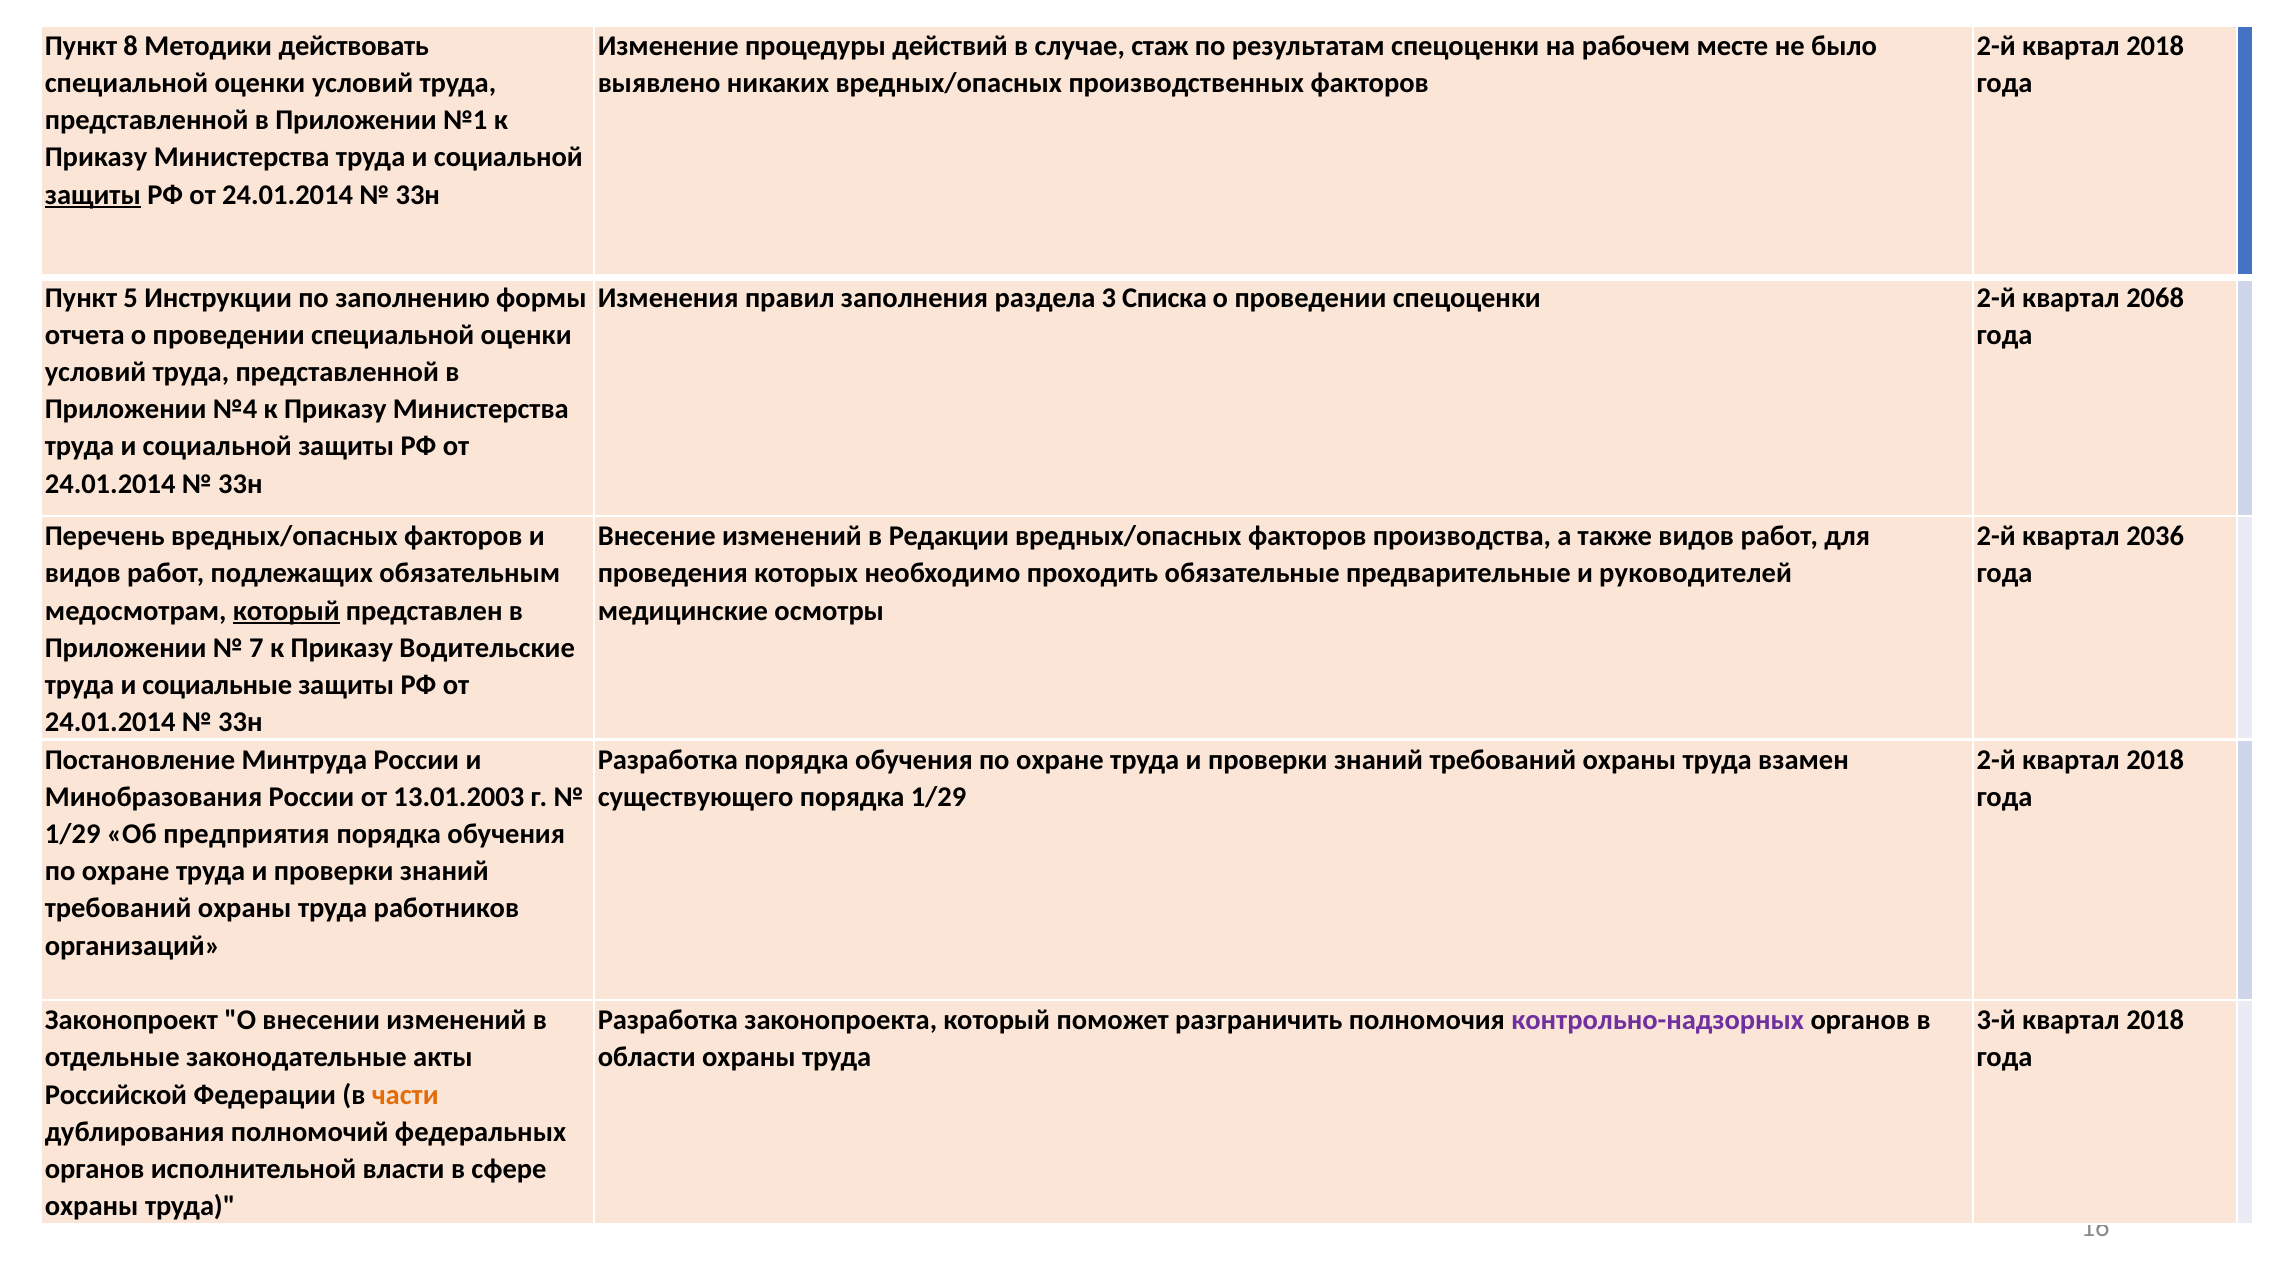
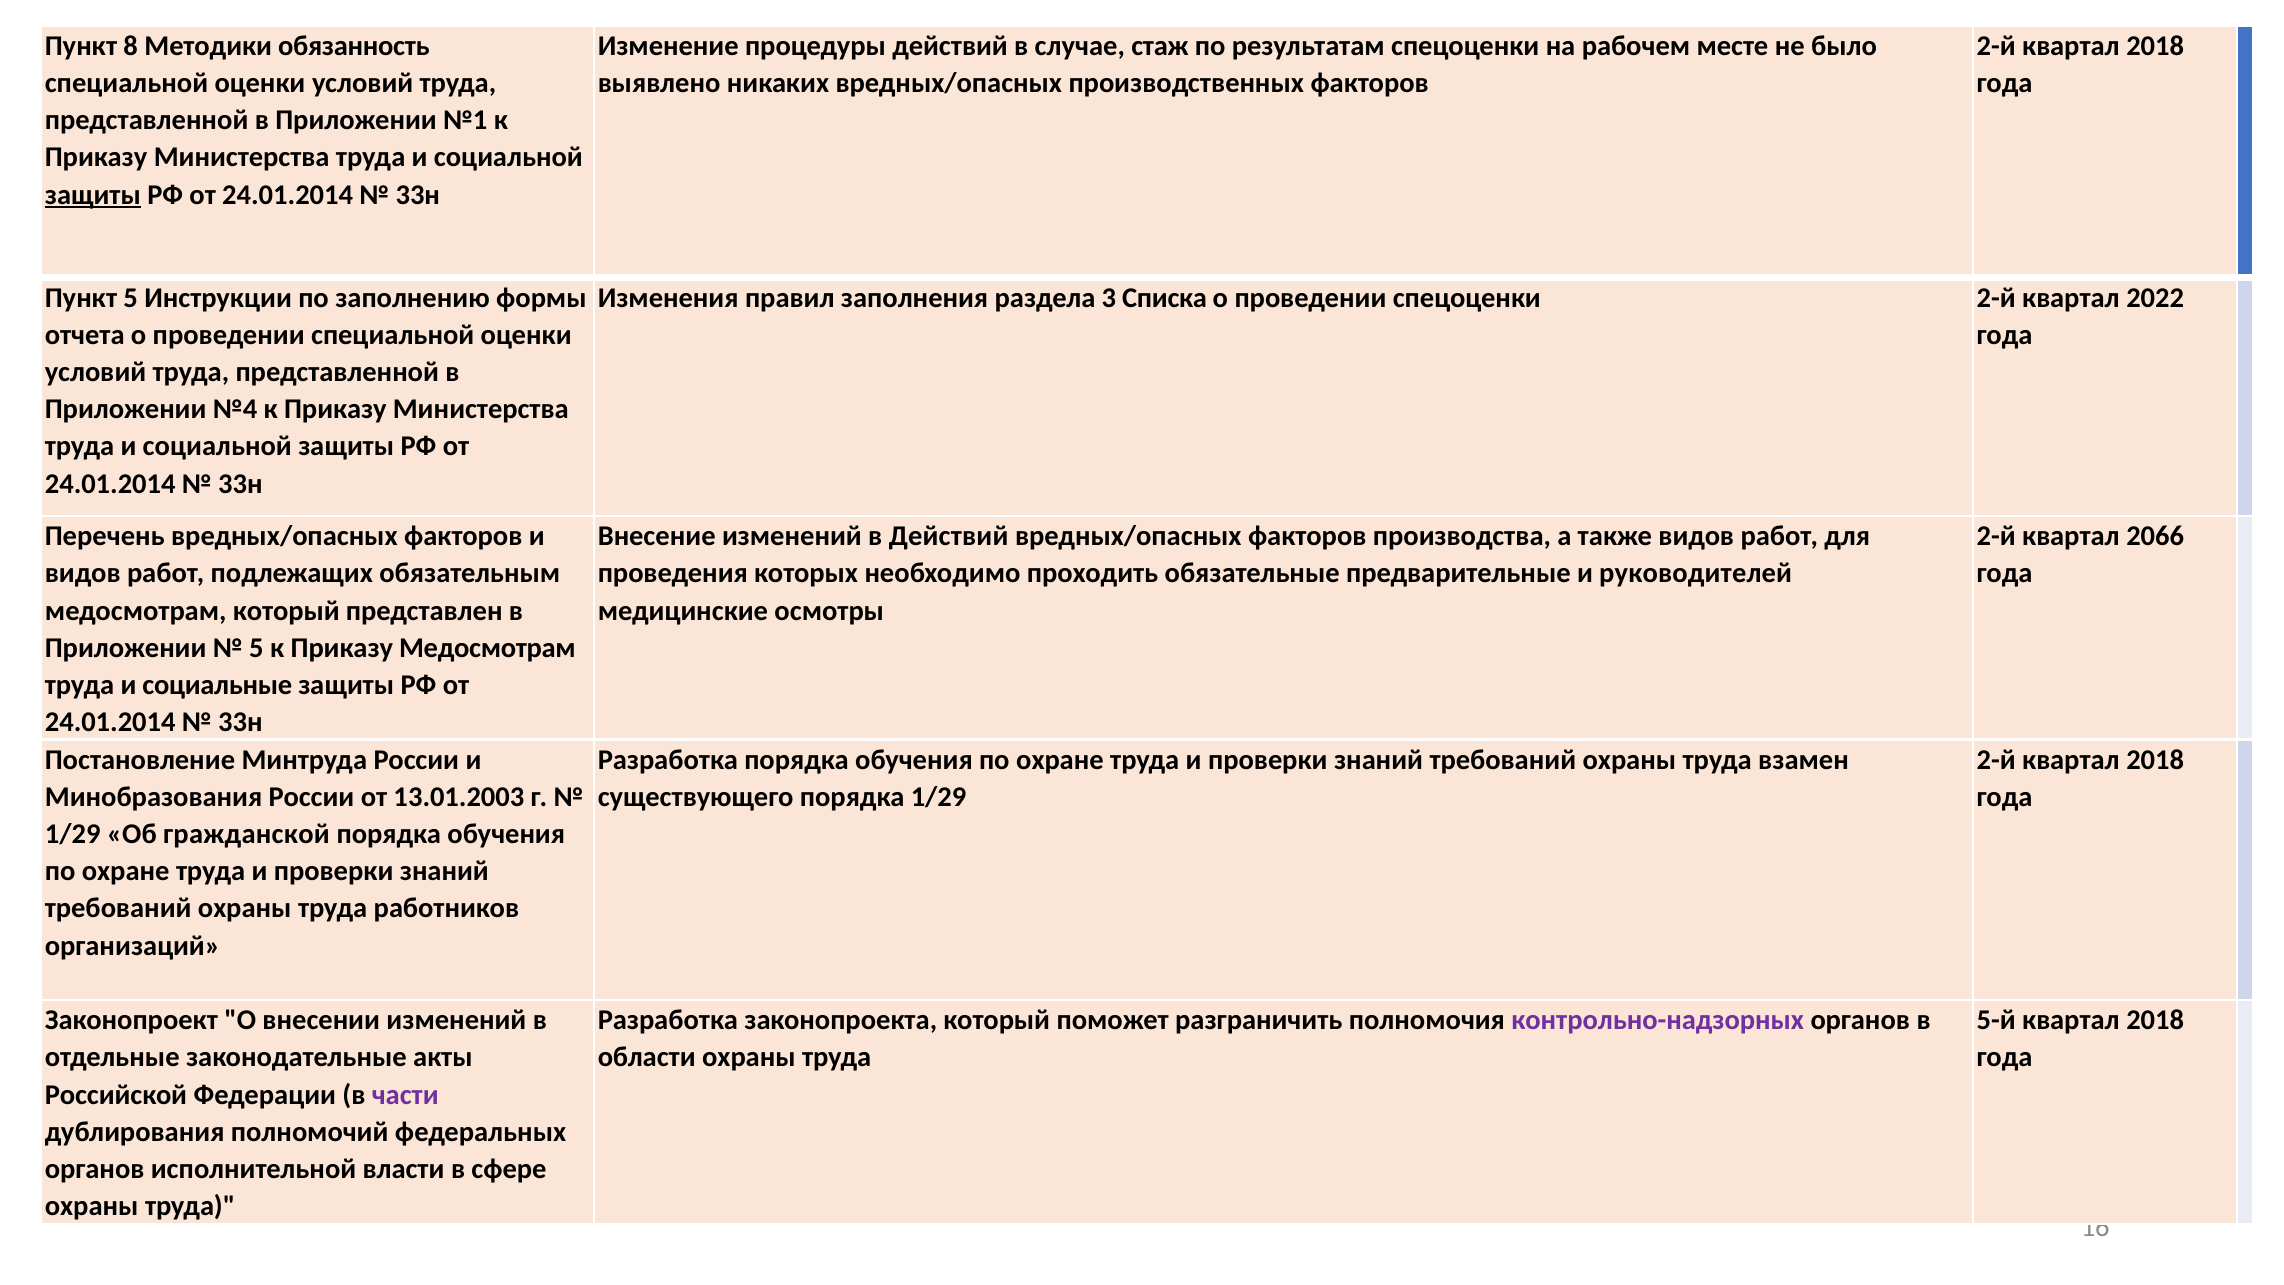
действовать: действовать -> обязанность
2068: 2068 -> 2022
в Редакции: Редакции -> Действий
2036: 2036 -> 2066
который at (286, 610) underline: present -> none
7 at (256, 648): 7 -> 5
Приказу Водительские: Водительские -> Медосмотрам
предприятия: предприятия -> гражданской
3-й: 3-й -> 5-й
части colour: orange -> purple
